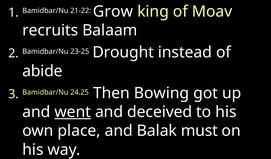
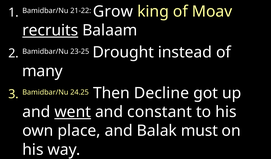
recruits underline: none -> present
abide: abide -> many
Bowing: Bowing -> Decline
deceived: deceived -> constant
